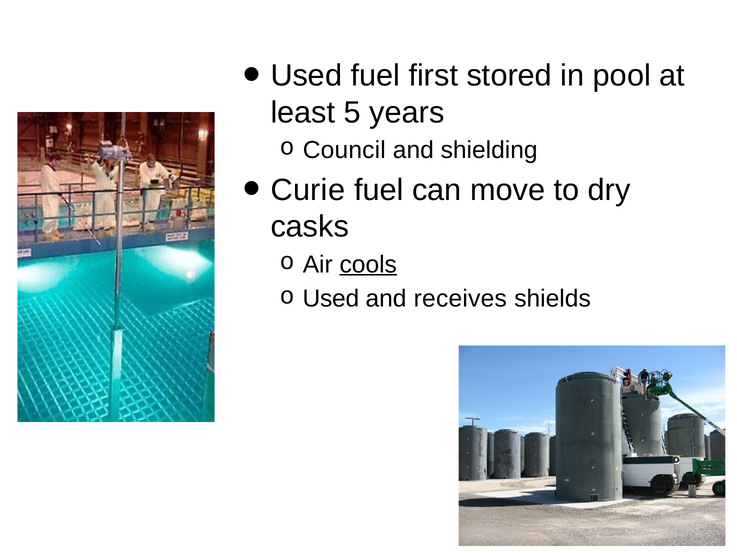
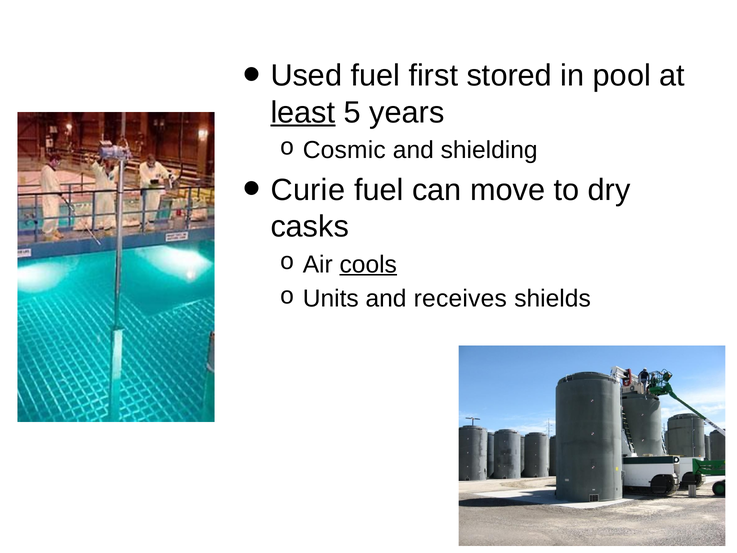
least underline: none -> present
Council: Council -> Cosmic
Used at (331, 299): Used -> Units
